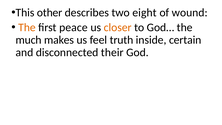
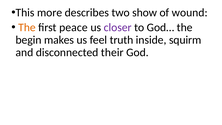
other: other -> more
eight: eight -> show
closer colour: orange -> purple
much: much -> begin
certain: certain -> squirm
